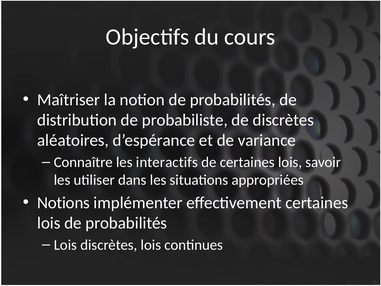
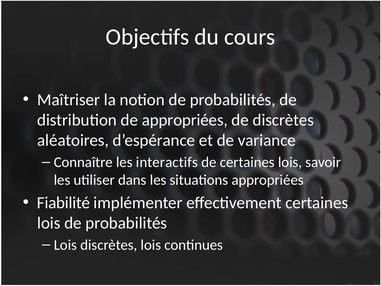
de probabiliste: probabiliste -> appropriées
Notions: Notions -> Fiabilité
